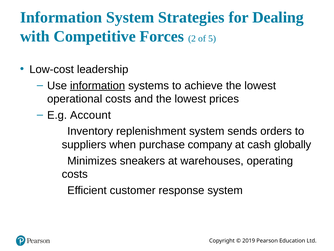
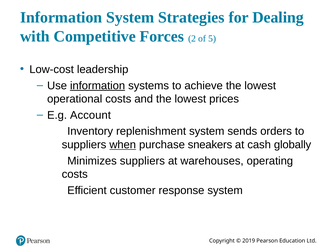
when underline: none -> present
company: company -> sneakers
Minimizes sneakers: sneakers -> suppliers
